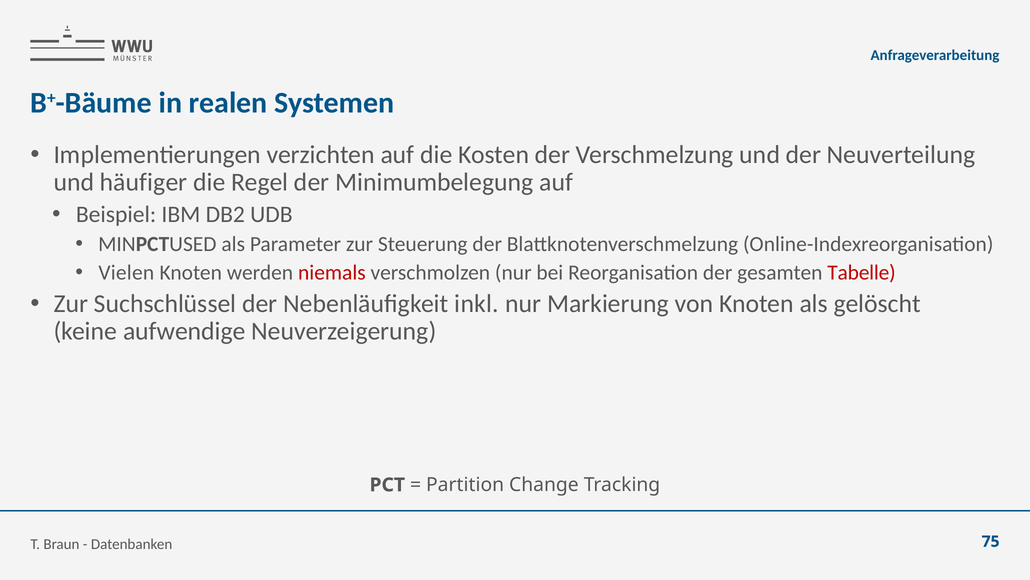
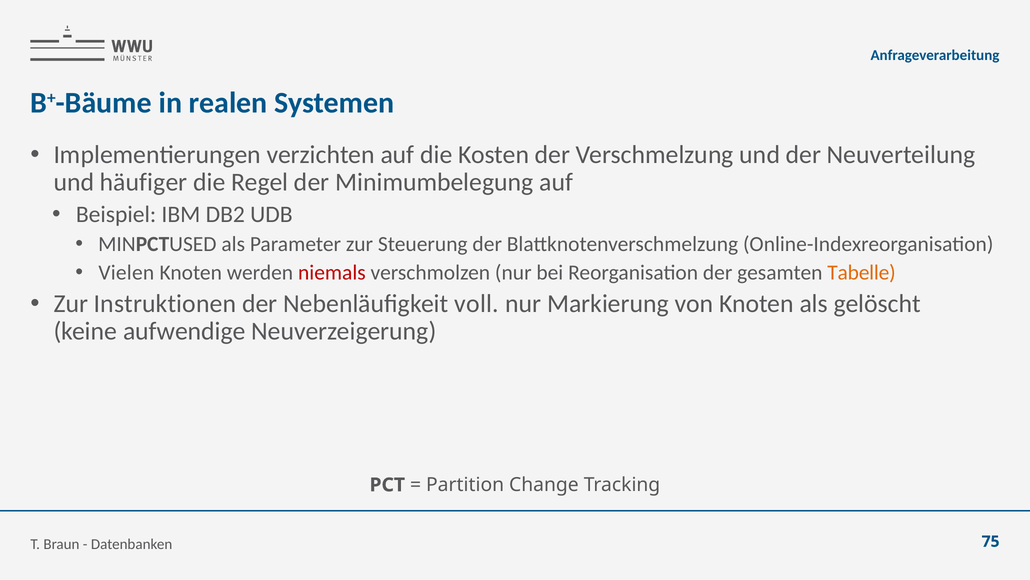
Tabelle colour: red -> orange
Suchschlüssel: Suchschlüssel -> Instruktionen
inkl: inkl -> voll
